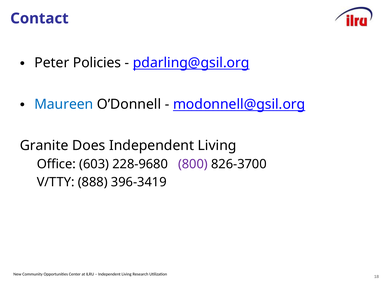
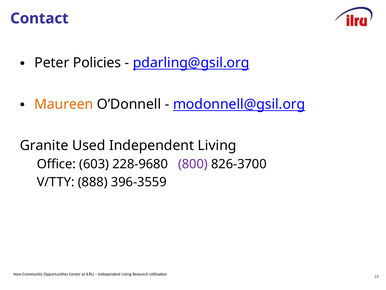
Maureen colour: blue -> orange
Does: Does -> Used
396-3419: 396-3419 -> 396-3559
